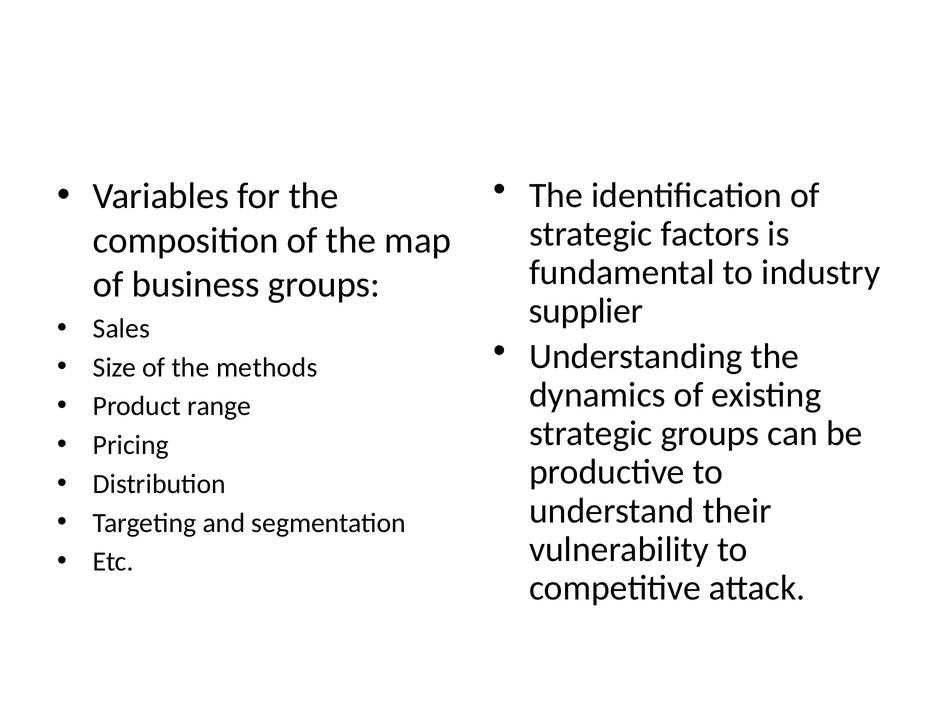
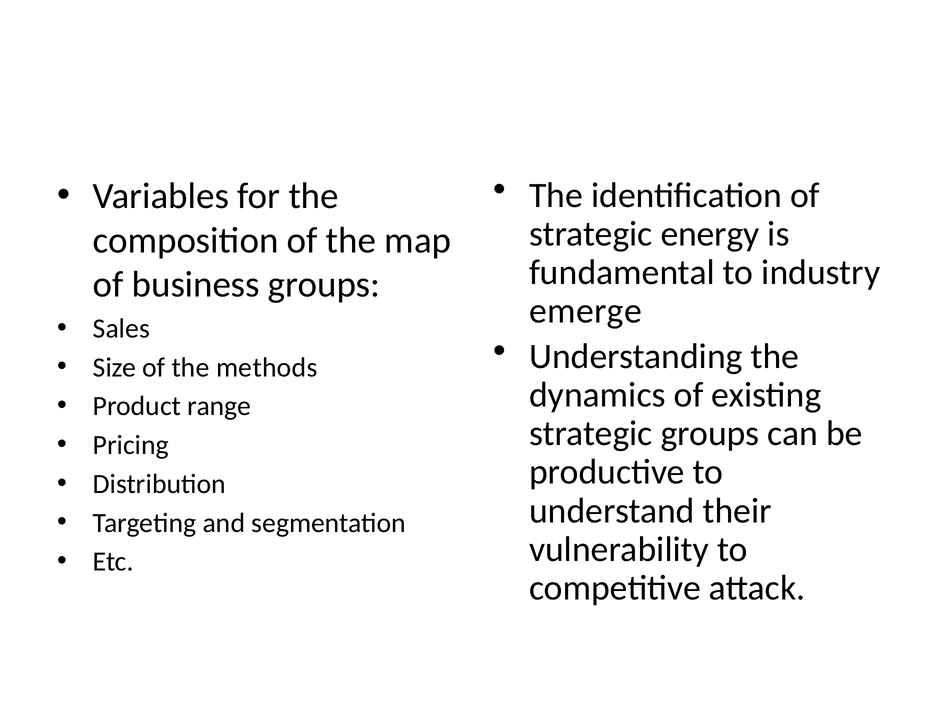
factors: factors -> energy
supplier: supplier -> emerge
